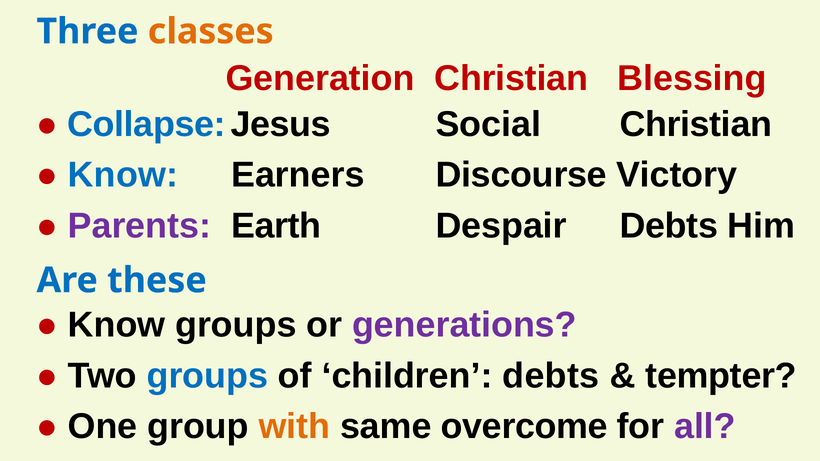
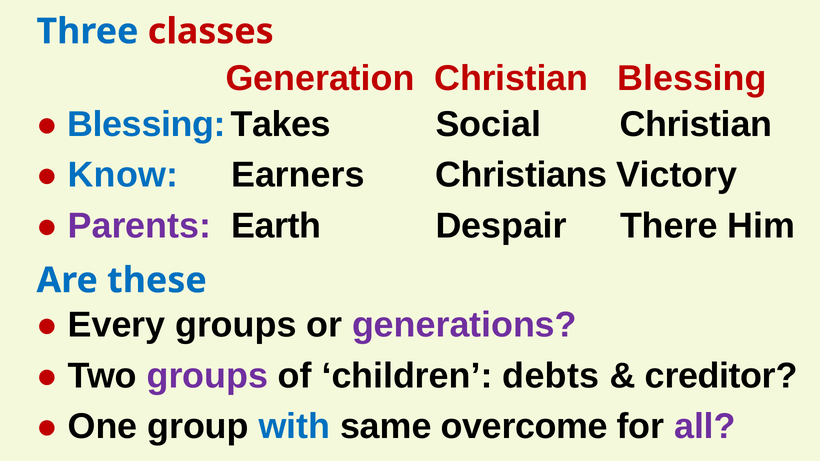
classes colour: orange -> red
Collapse at (146, 124): Collapse -> Blessing
Jesus: Jesus -> Takes
Discourse: Discourse -> Christians
Despair Debts: Debts -> There
Know at (117, 325): Know -> Every
groups at (207, 376) colour: blue -> purple
tempter: tempter -> creditor
with colour: orange -> blue
